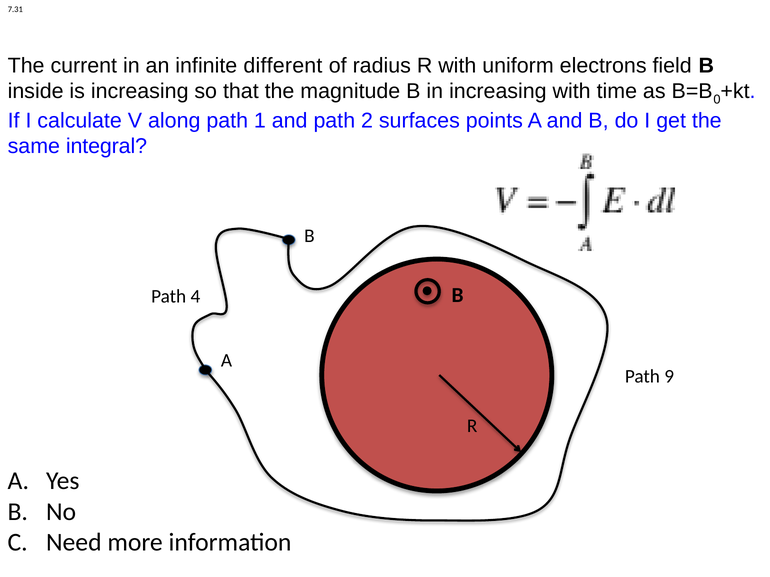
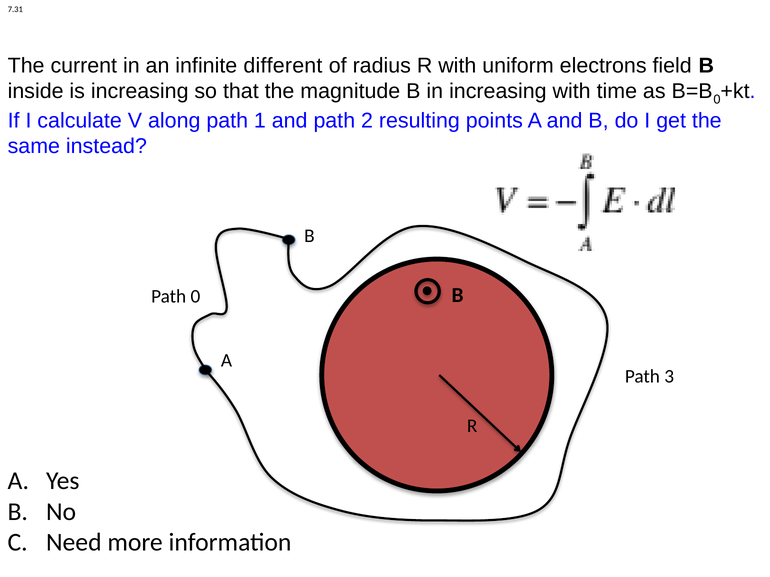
surfaces: surfaces -> resulting
integral: integral -> instead
Path 4: 4 -> 0
9: 9 -> 3
